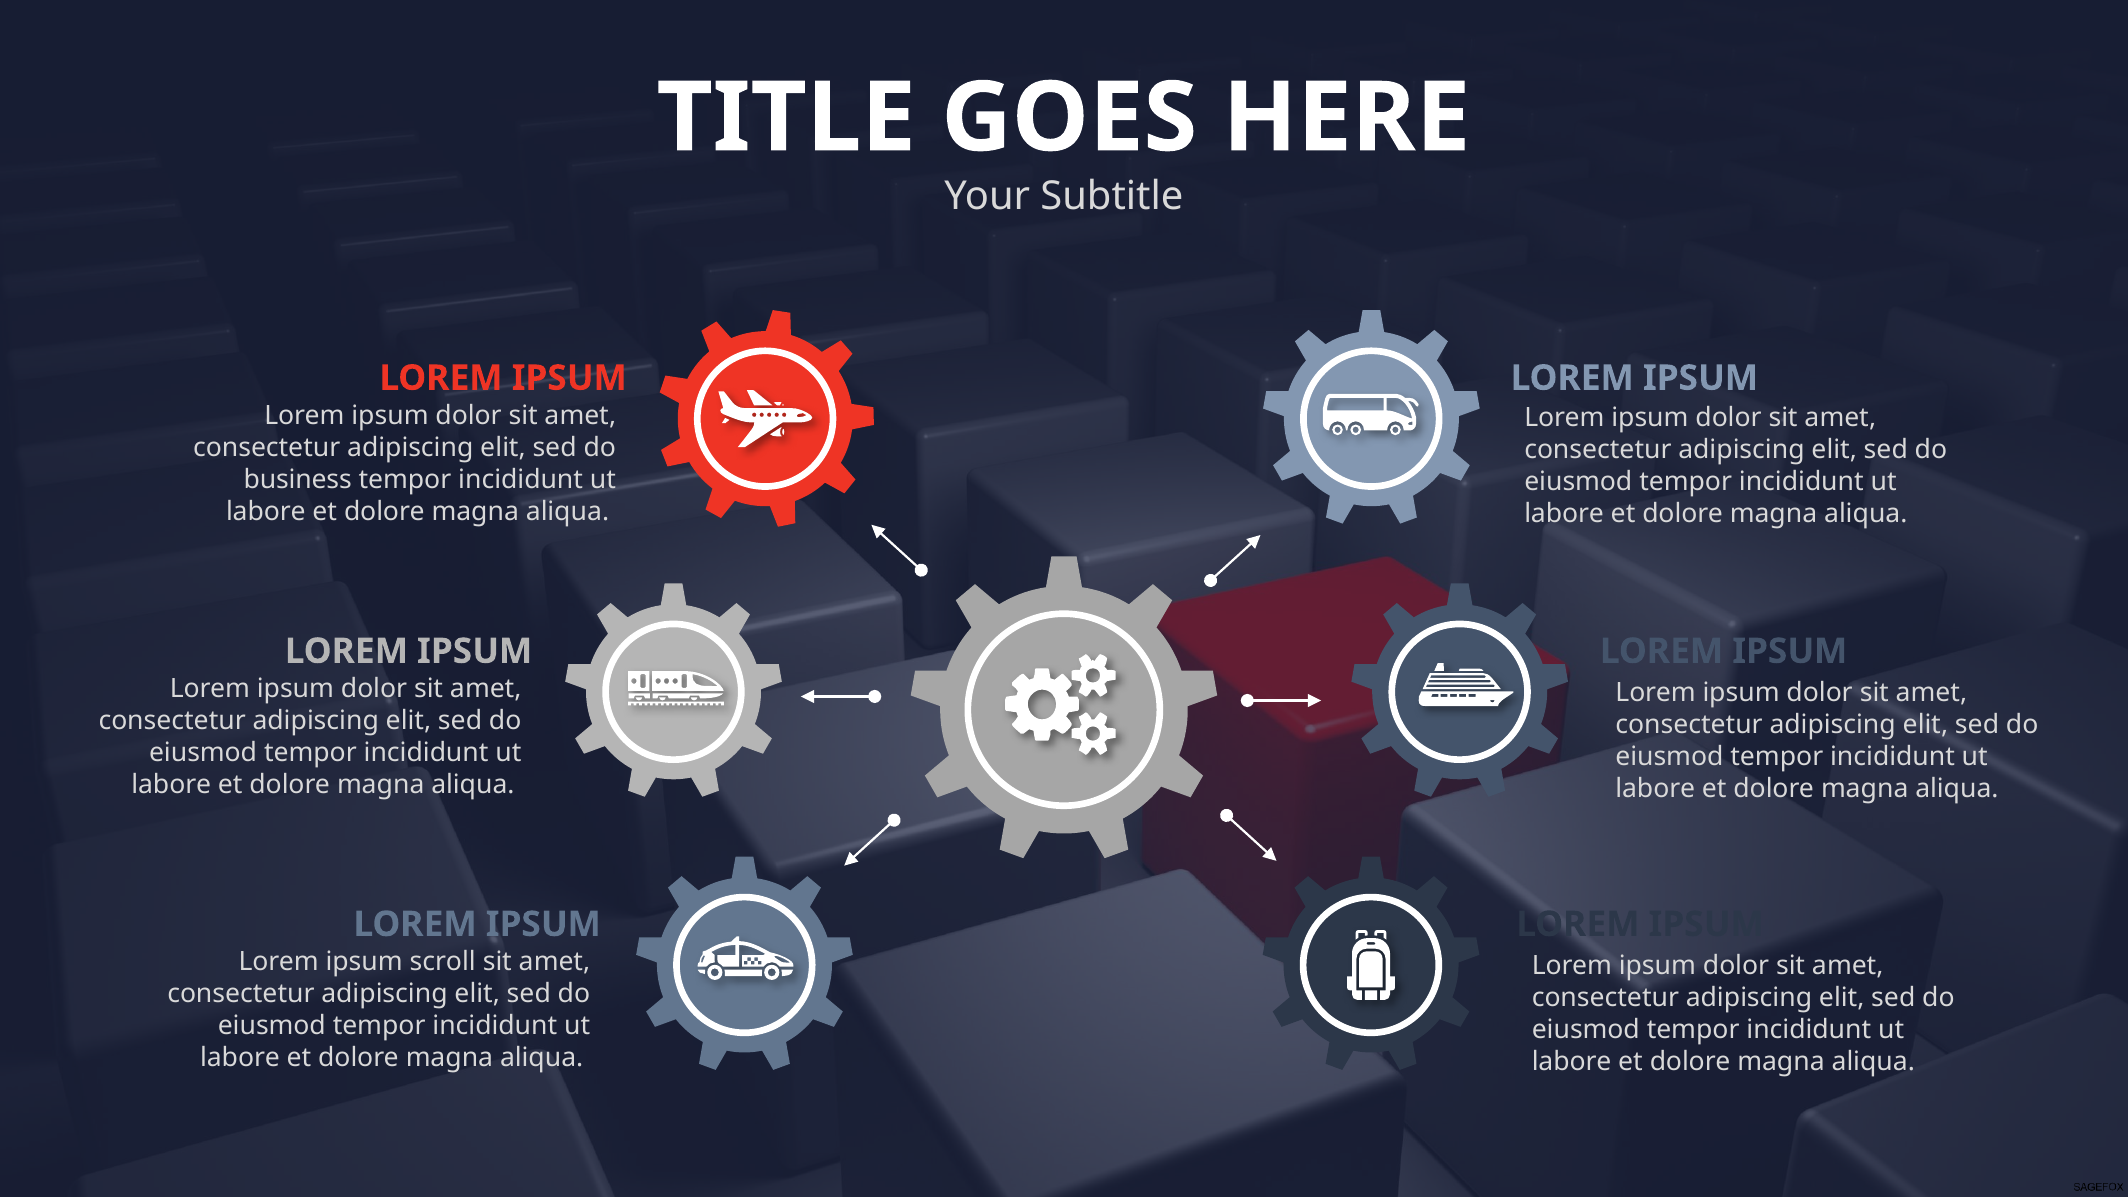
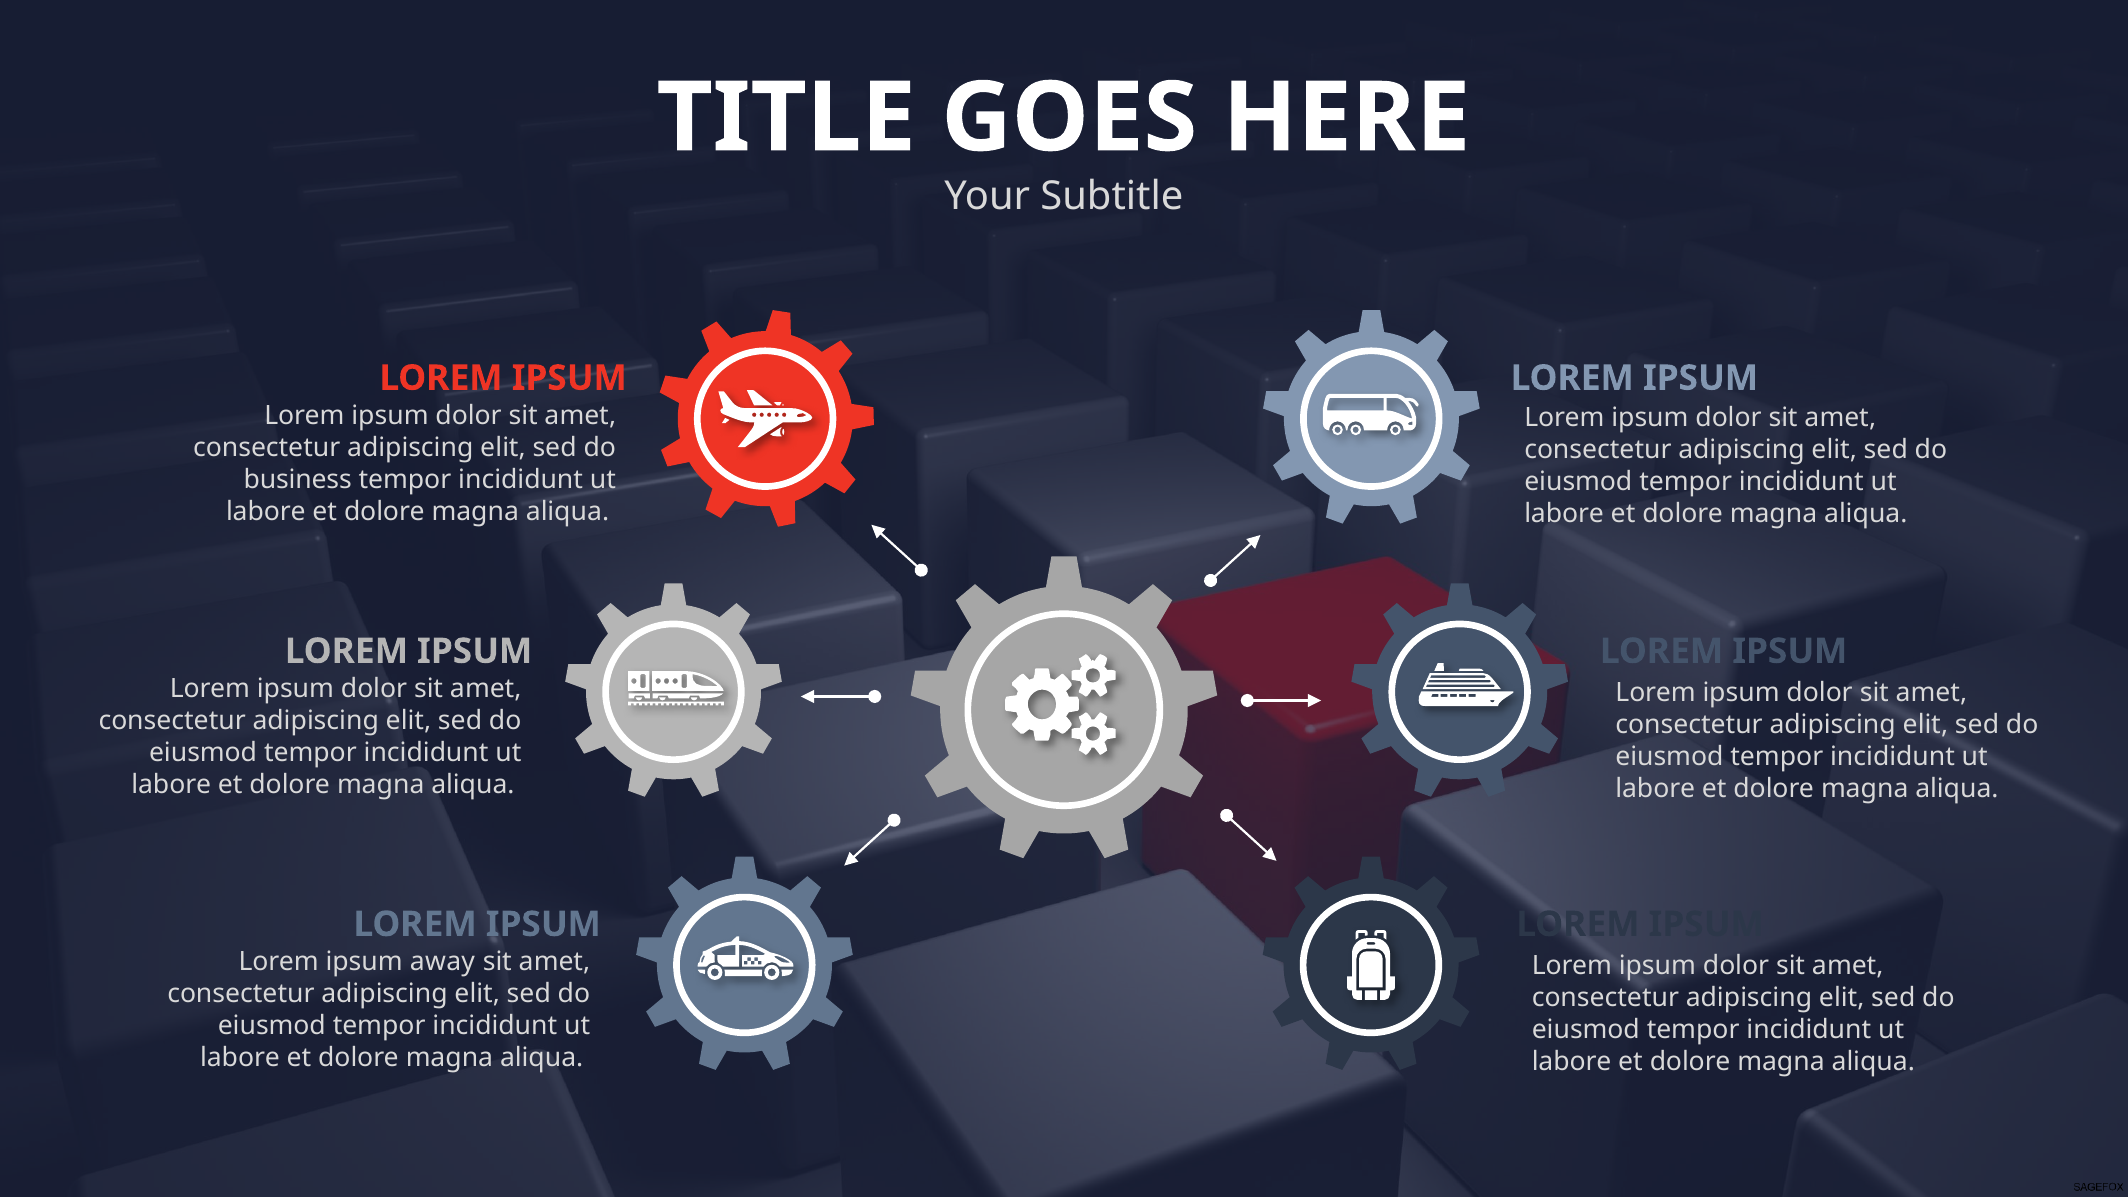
scroll: scroll -> away
